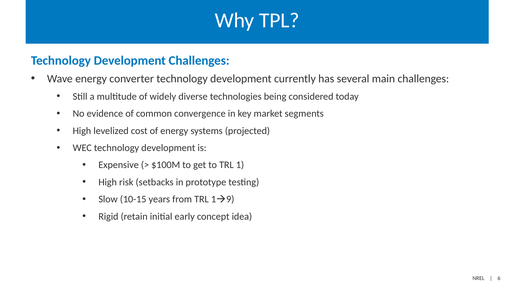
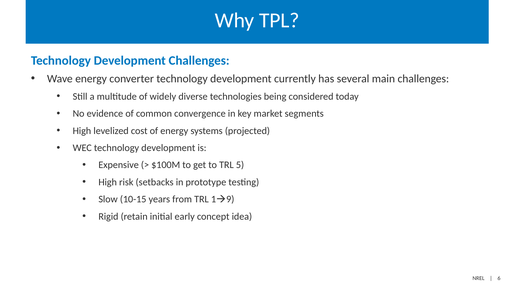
1: 1 -> 5
